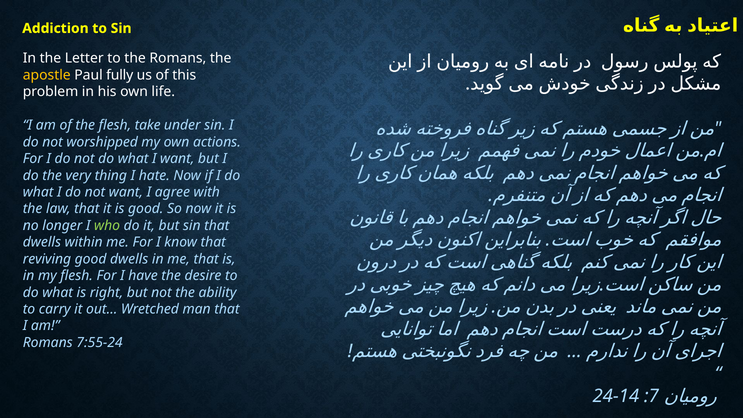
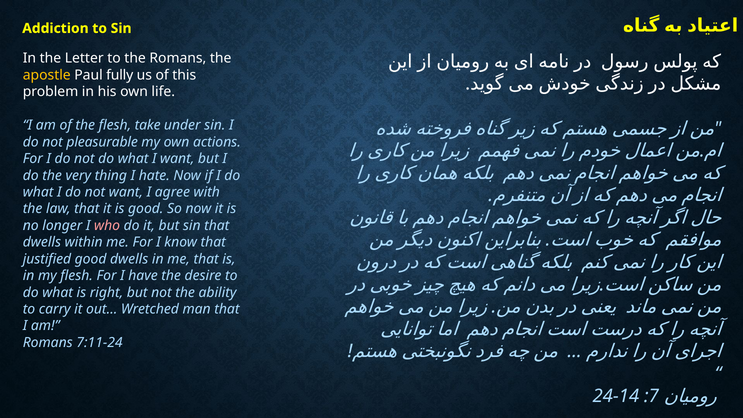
worshipped: worshipped -> pleasurable
who colour: light green -> pink
reviving: reviving -> justified
7:55-24: 7:55-24 -> 7:11-24
